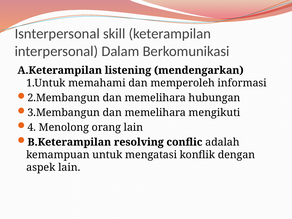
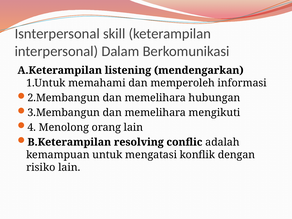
aspek: aspek -> risiko
